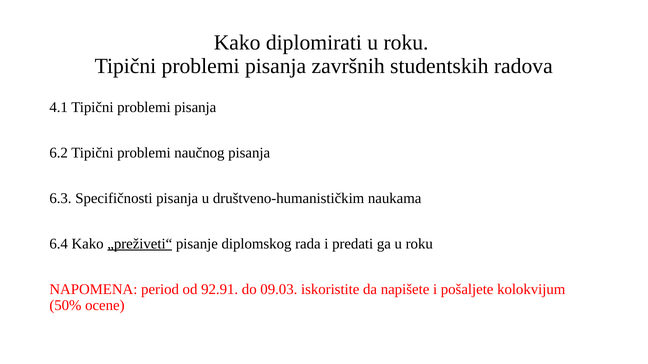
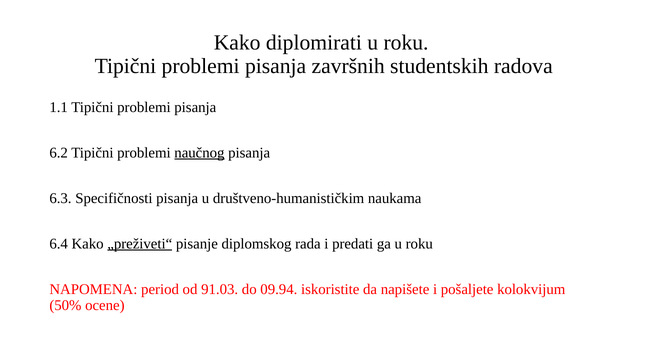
4.1: 4.1 -> 1.1
naučnog underline: none -> present
92.91: 92.91 -> 91.03
09.03: 09.03 -> 09.94
